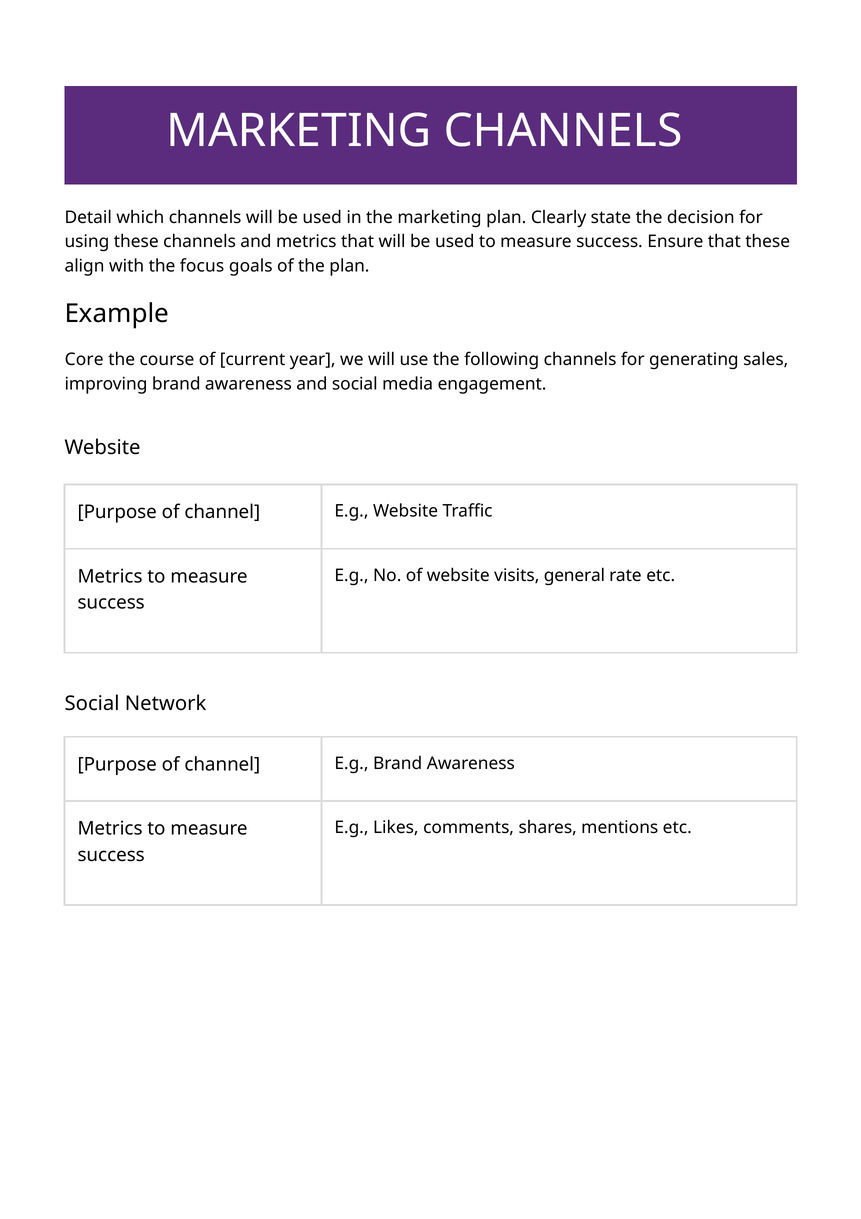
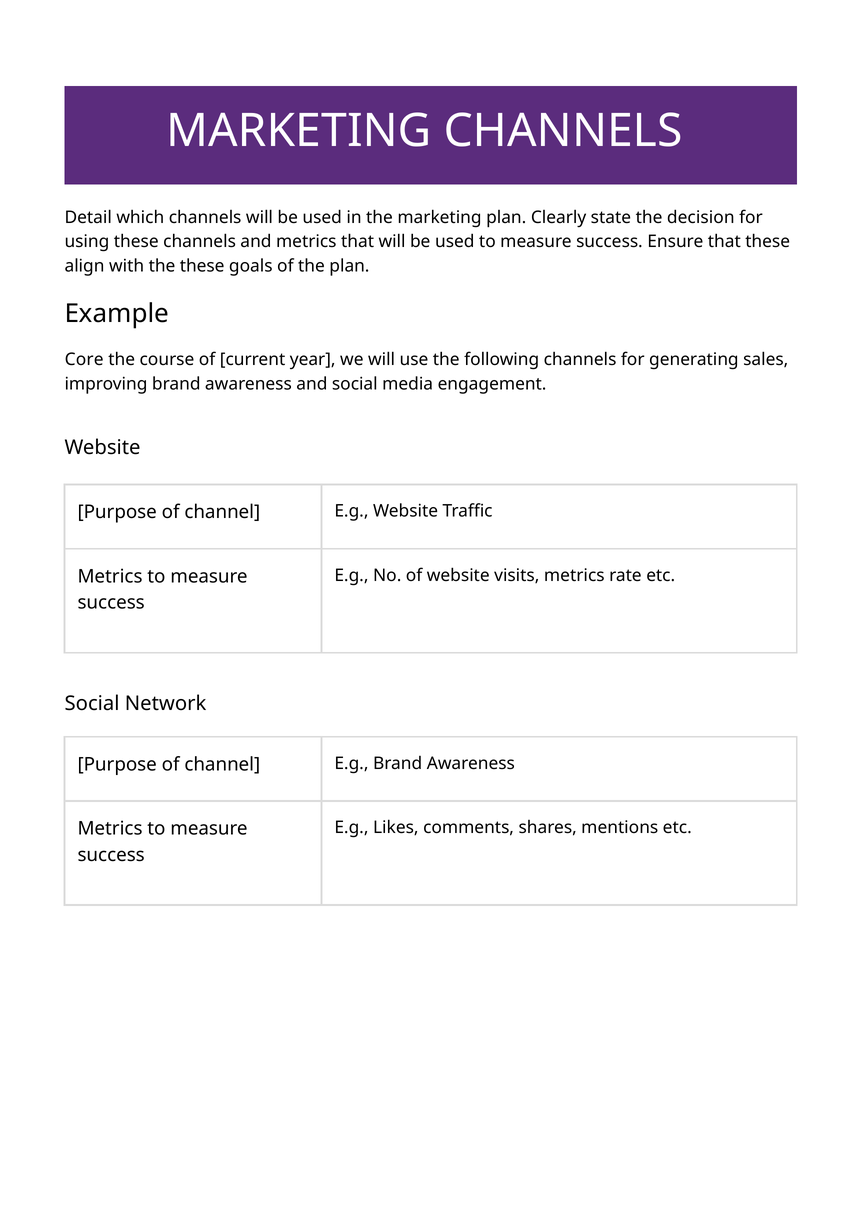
the focus: focus -> these
visits general: general -> metrics
